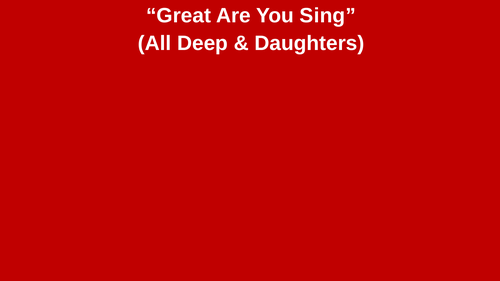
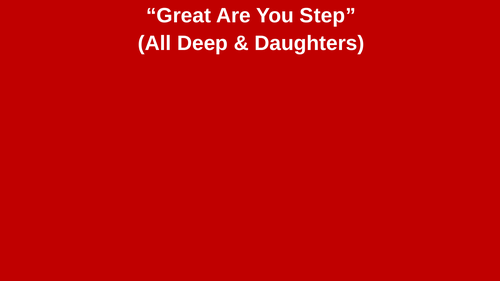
Sing: Sing -> Step
